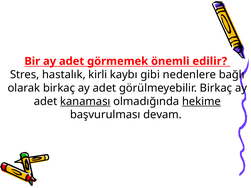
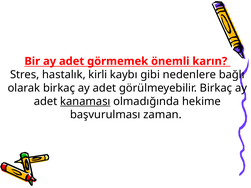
edilir: edilir -> karın
hekime underline: present -> none
devam: devam -> zaman
